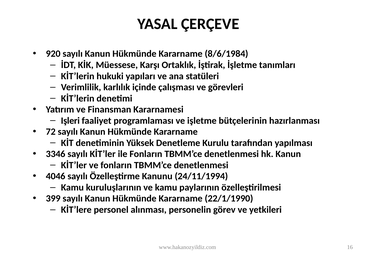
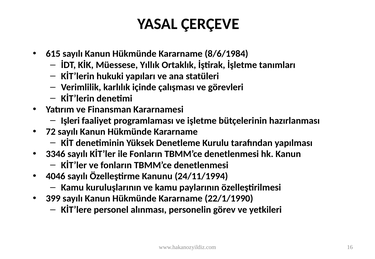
920: 920 -> 615
Karşı: Karşı -> Yıllık
